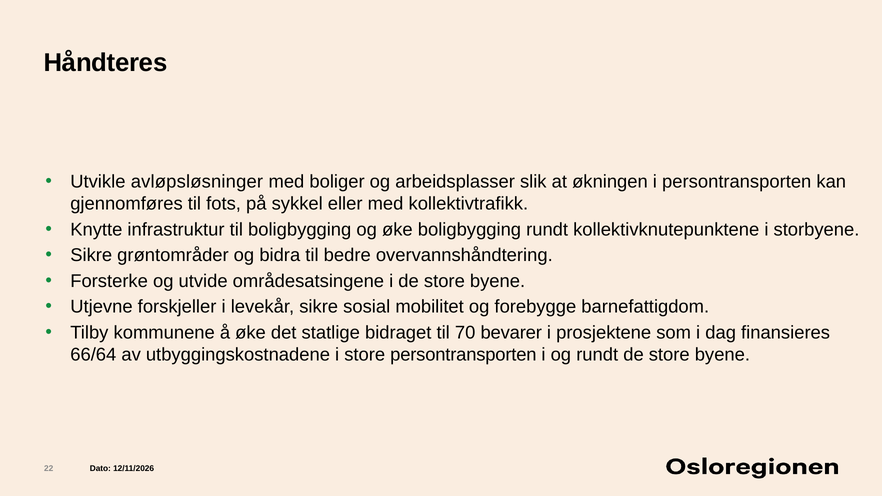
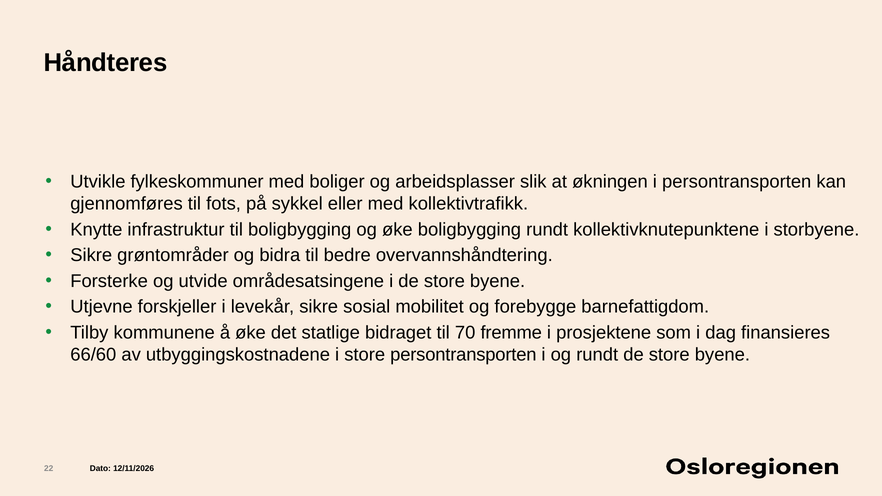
avløpsløsninger: avløpsløsninger -> fylkeskommuner
bevarer: bevarer -> fremme
66/64: 66/64 -> 66/60
